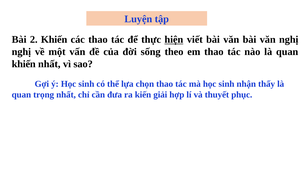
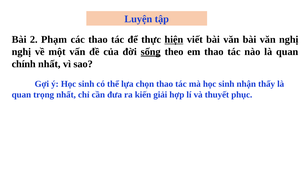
2 Khiến: Khiến -> Phạm
sống underline: none -> present
khiến at (24, 64): khiến -> chính
